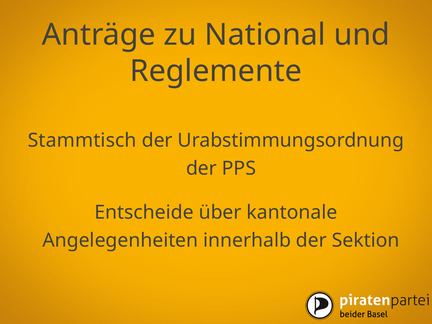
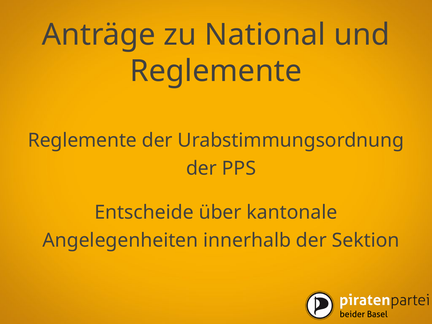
Stammtisch at (82, 140): Stammtisch -> Reglemente
